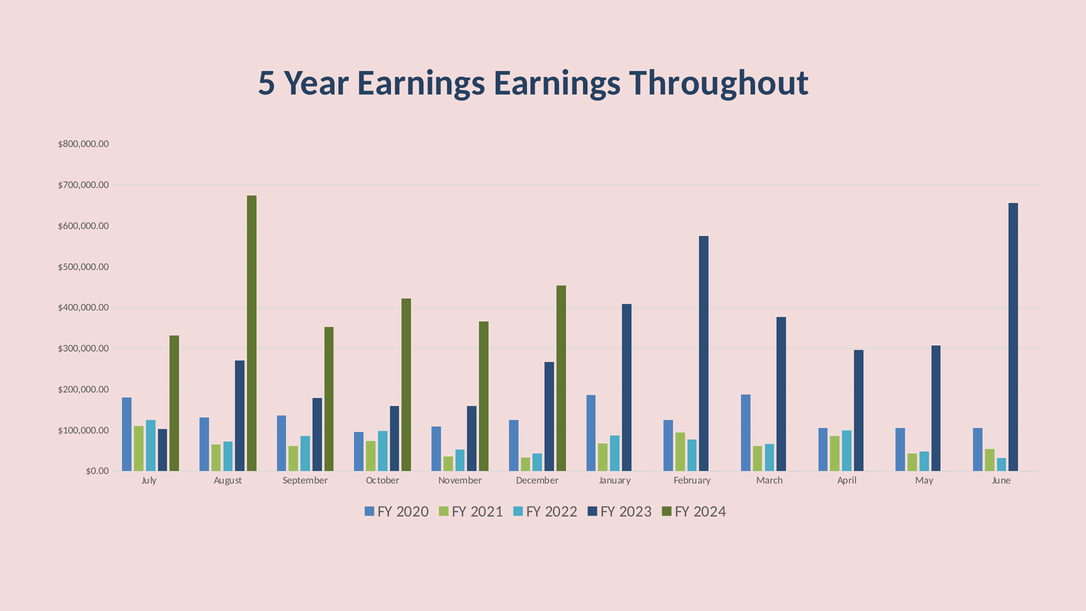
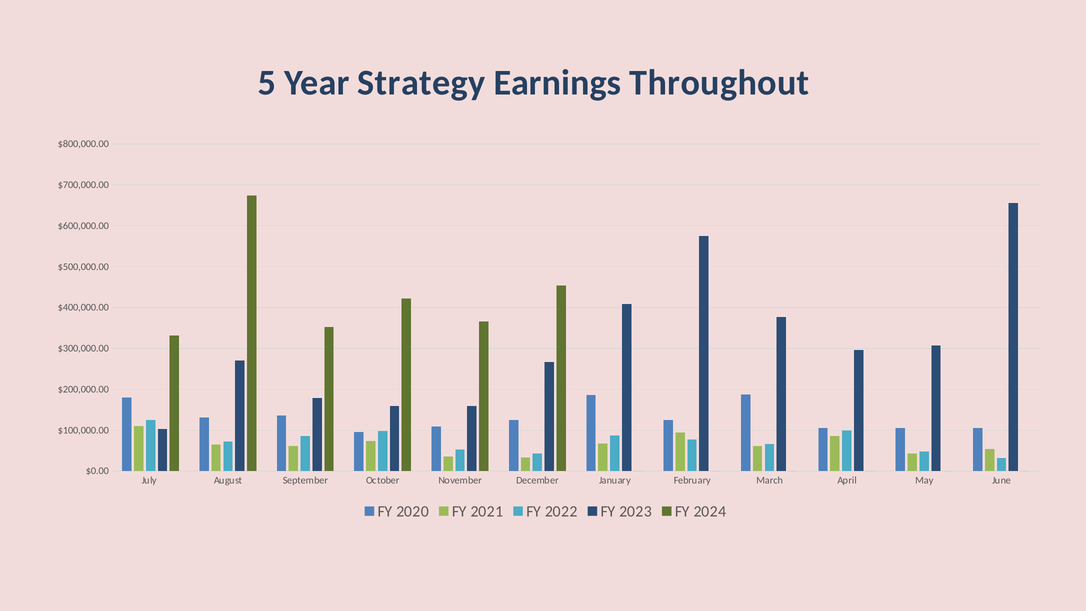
Year Earnings: Earnings -> Strategy
